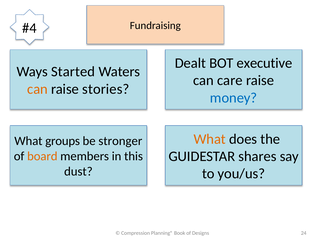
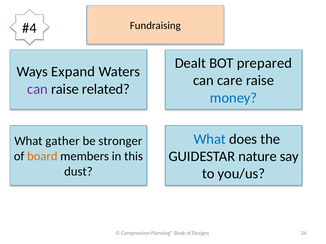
executive: executive -> prepared
Started: Started -> Expand
can at (38, 89) colour: orange -> purple
stories: stories -> related
What at (210, 139) colour: orange -> blue
groups: groups -> gather
shares: shares -> nature
